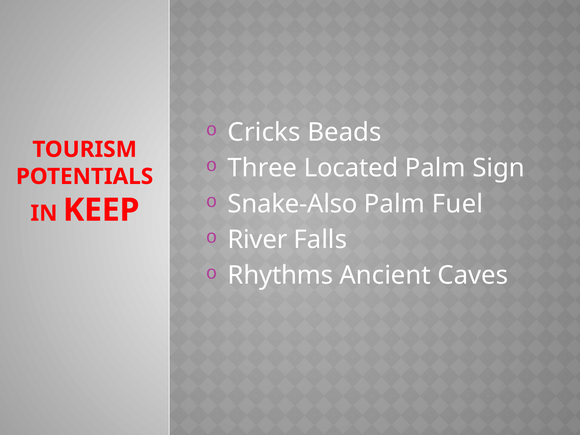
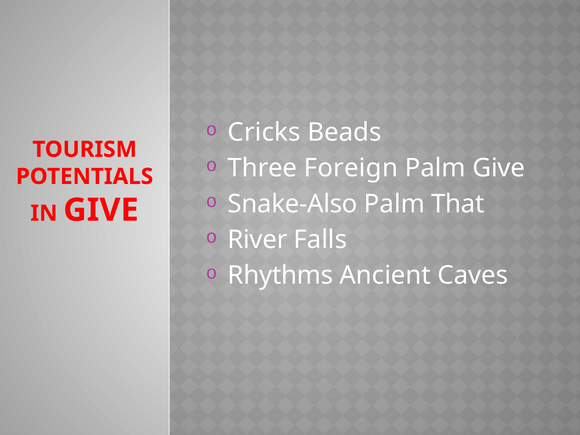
Located: Located -> Foreign
Palm Sign: Sign -> Give
Fuel: Fuel -> That
IN KEEP: KEEP -> GIVE
